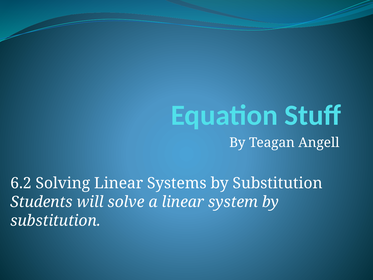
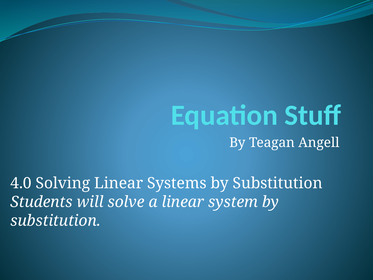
6.2: 6.2 -> 4.0
